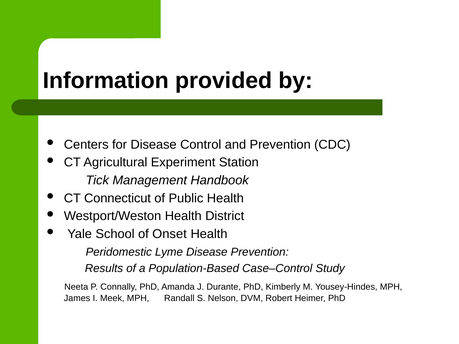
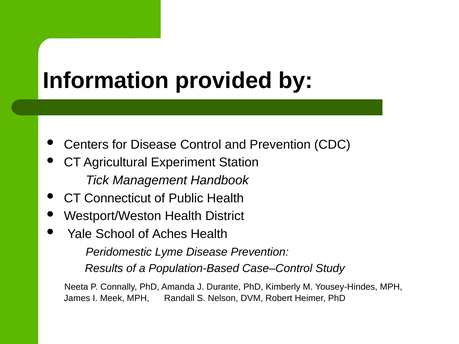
Onset: Onset -> Aches
